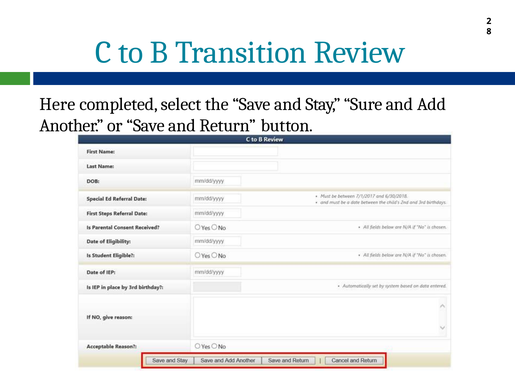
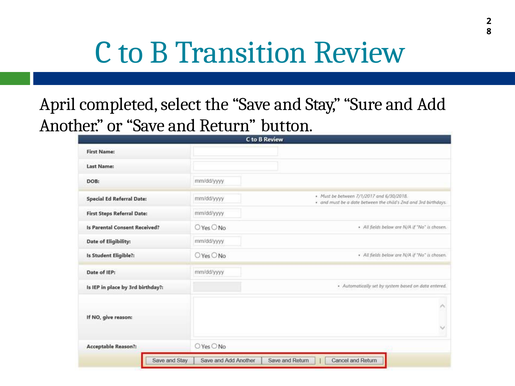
Here: Here -> April
